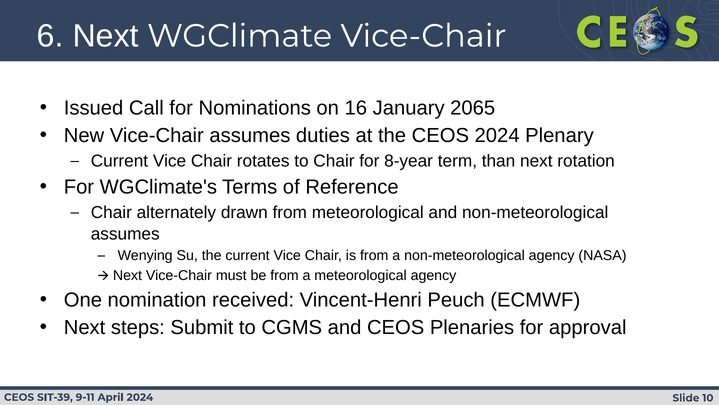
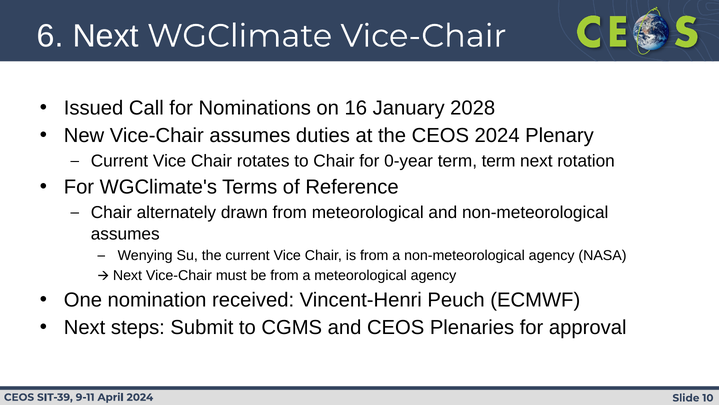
2065: 2065 -> 2028
8-year: 8-year -> 0-year
term than: than -> term
